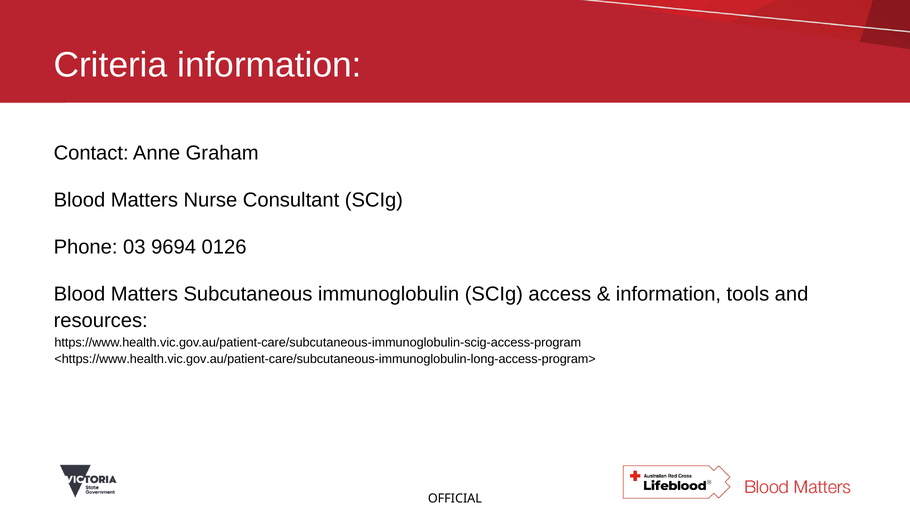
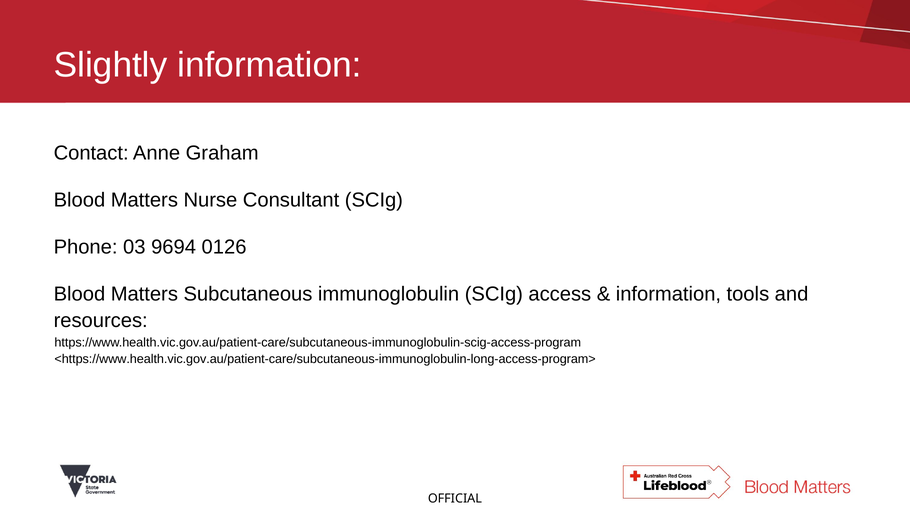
Criteria: Criteria -> Slightly
